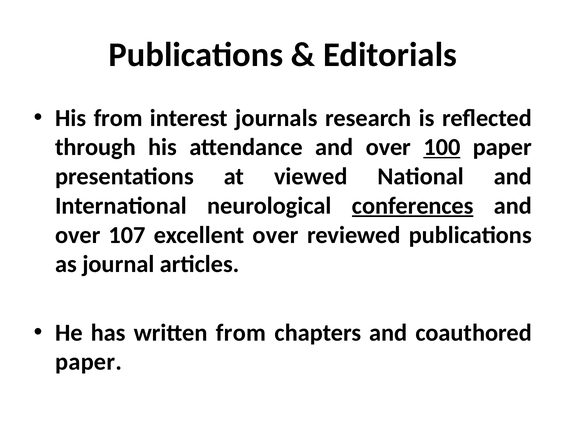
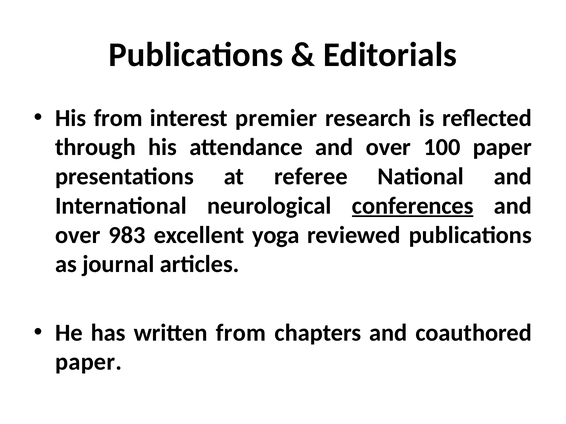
journals: journals -> premier
100 underline: present -> none
viewed: viewed -> referee
107: 107 -> 983
excellent over: over -> yoga
